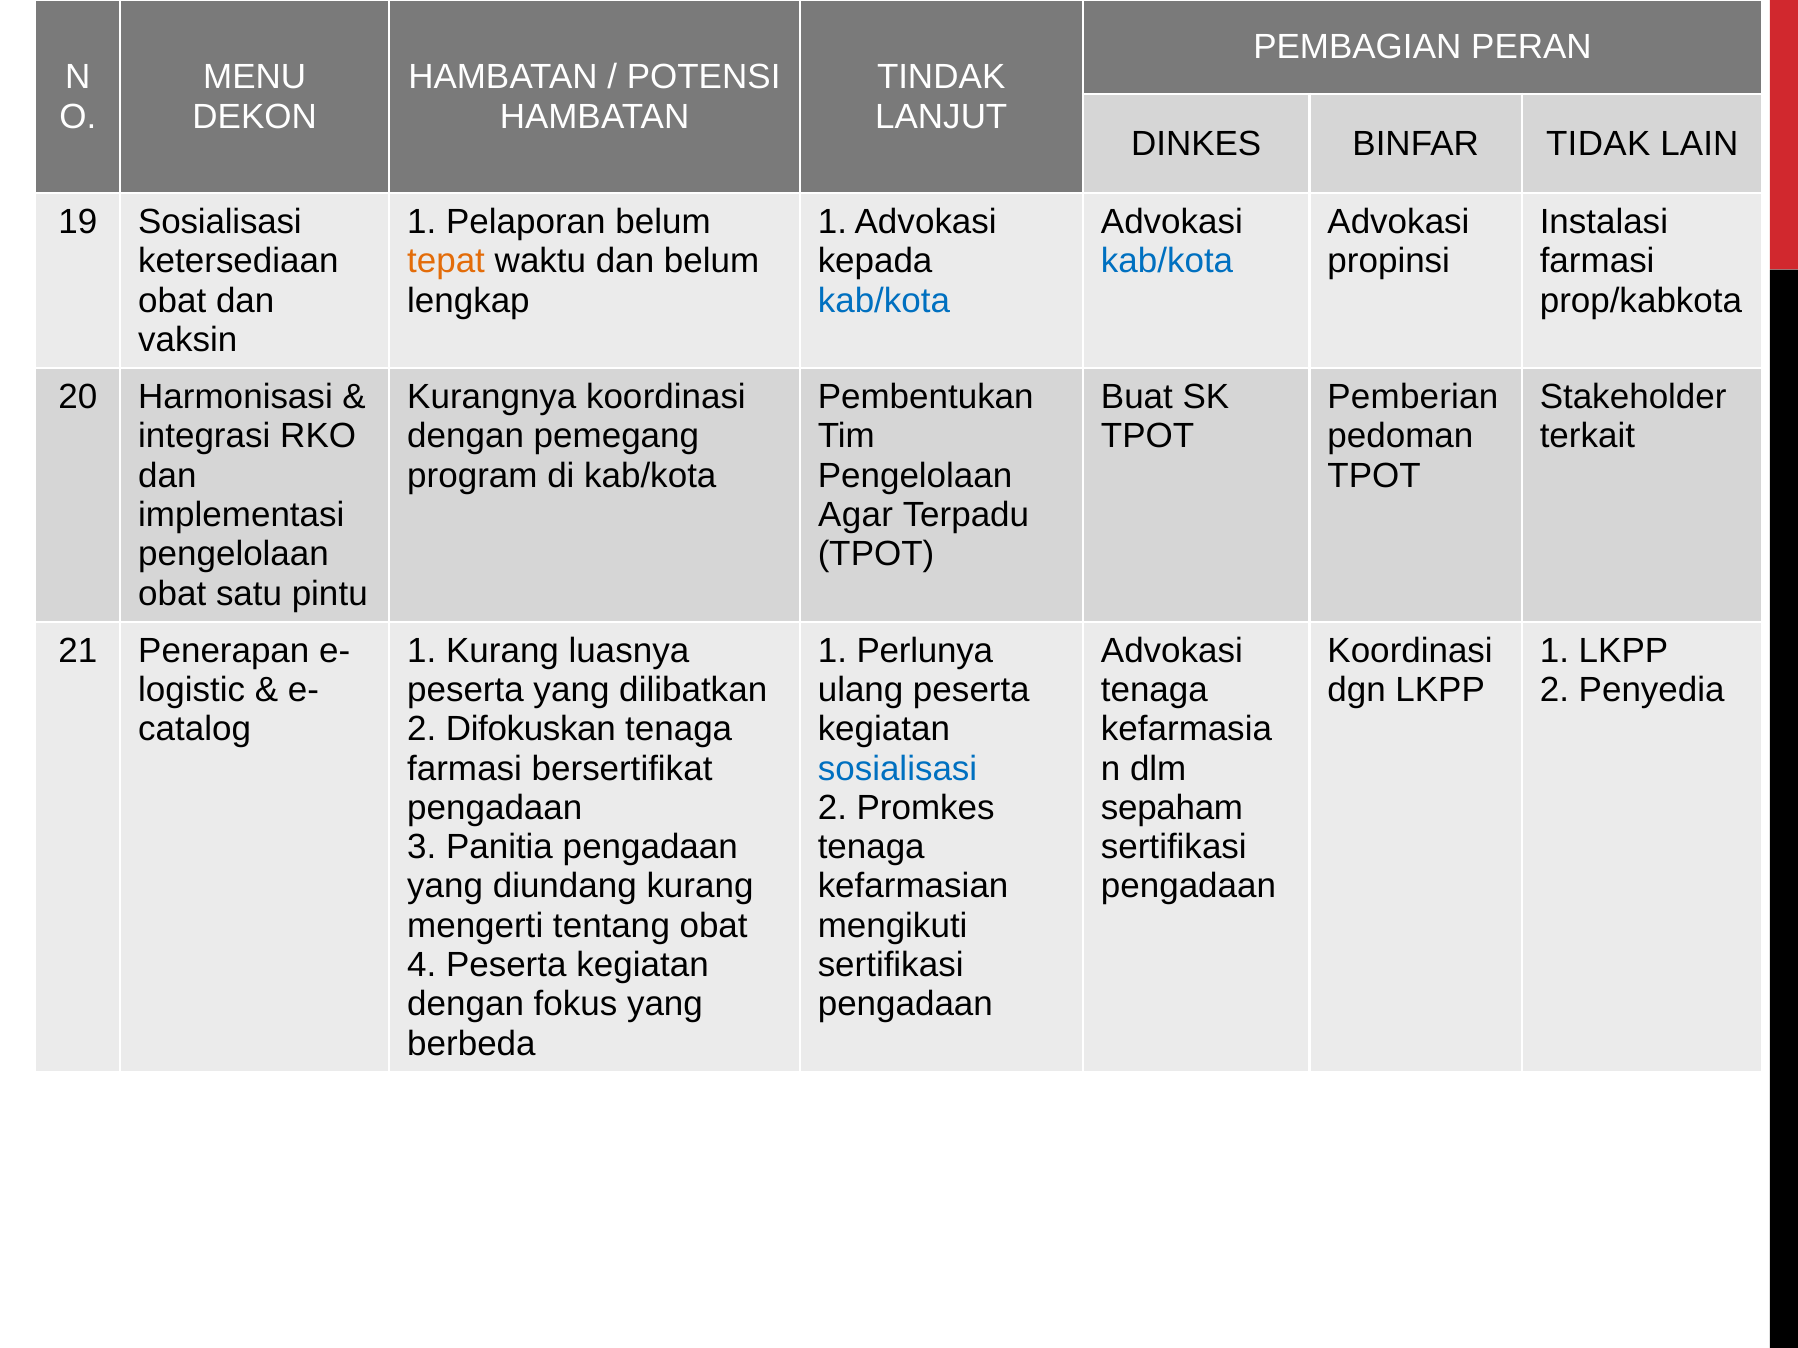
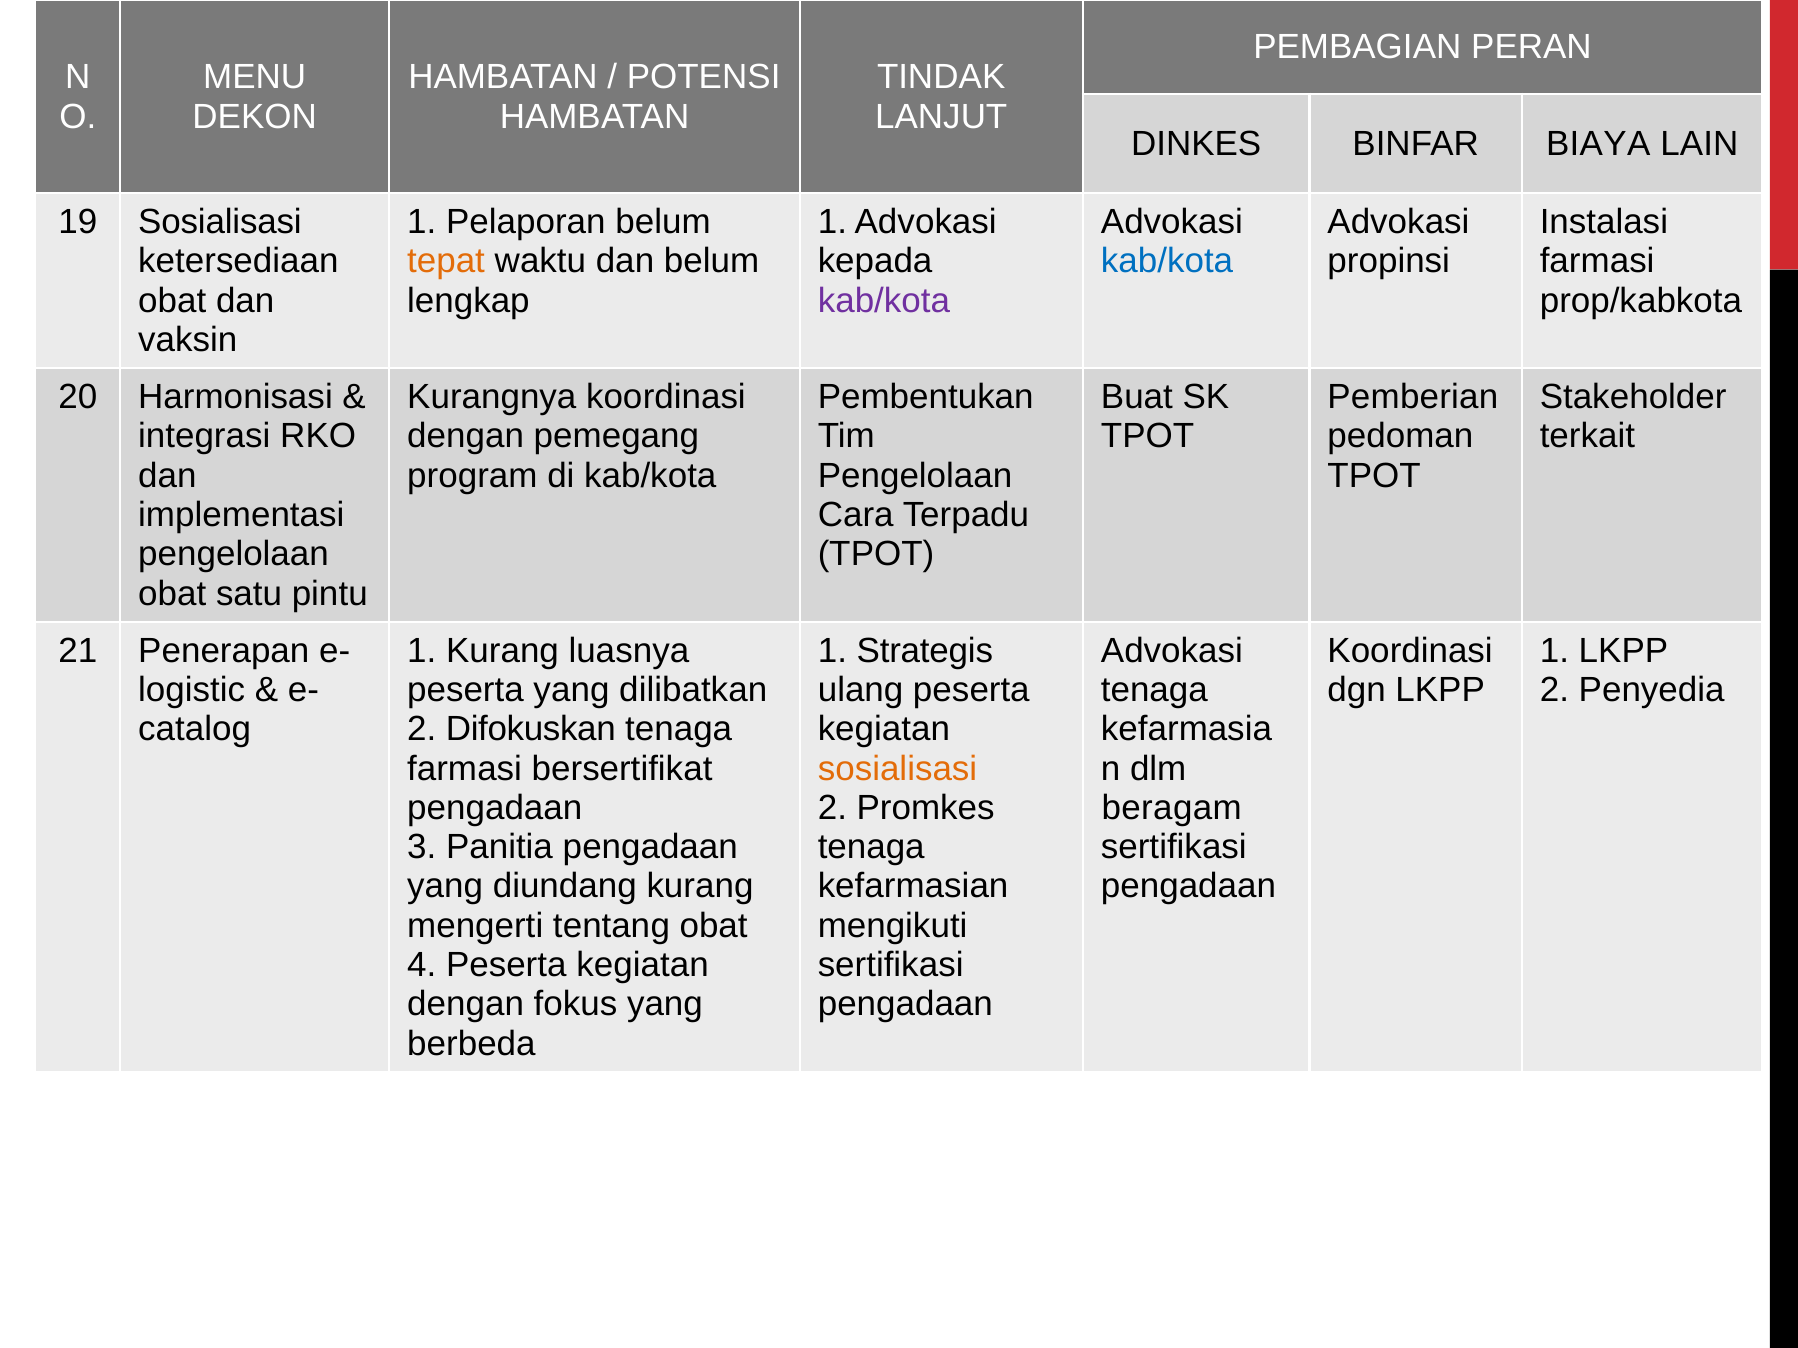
TIDAK: TIDAK -> BIAYA
kab/kota at (884, 301) colour: blue -> purple
Agar: Agar -> Cara
Perlunya: Perlunya -> Strategis
sosialisasi at (898, 769) colour: blue -> orange
sepaham: sepaham -> beragam
